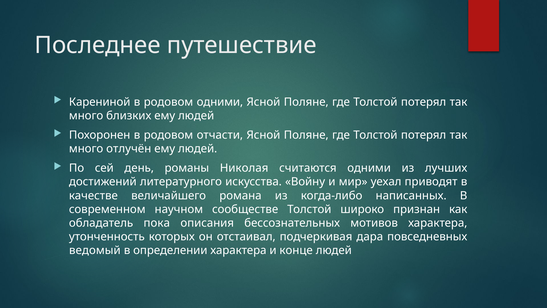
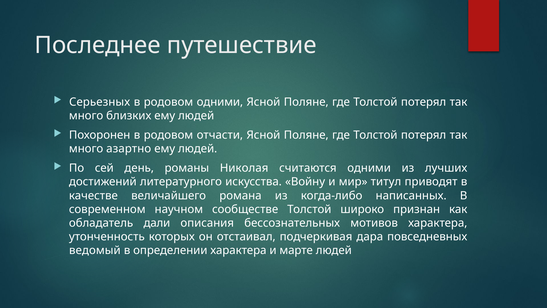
Карениной: Карениной -> Серьезных
отлучён: отлучён -> азартно
уехал: уехал -> титул
пока: пока -> дали
конце: конце -> марте
